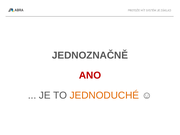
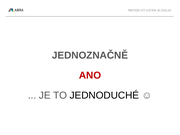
JEDNODUCHÉ colour: orange -> black
